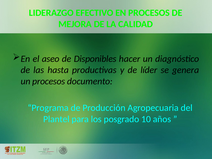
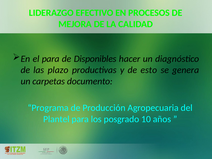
el aseo: aseo -> para
hasta: hasta -> plazo
líder: líder -> esto
un procesos: procesos -> carpetas
